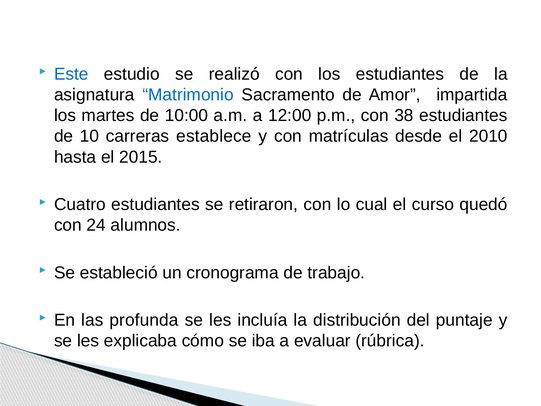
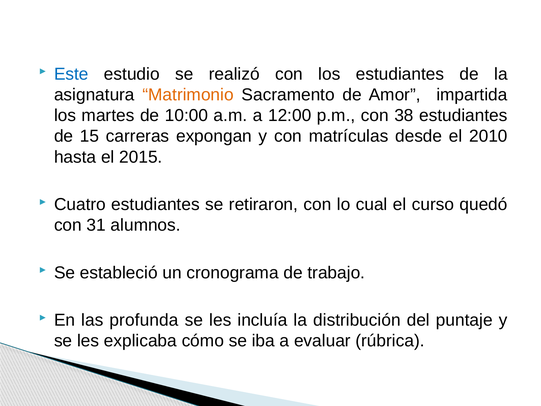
Matrimonio colour: blue -> orange
10: 10 -> 15
establece: establece -> expongan
24: 24 -> 31
